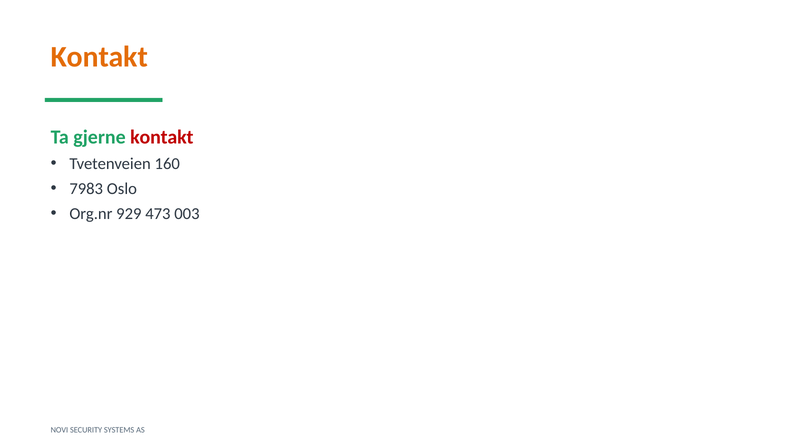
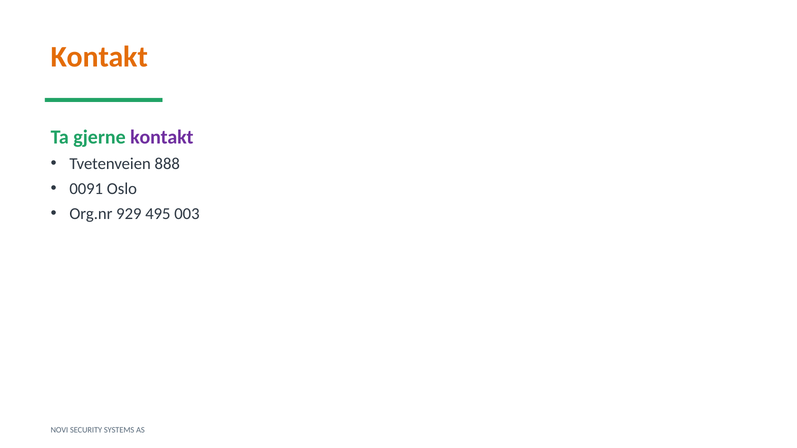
kontakt at (162, 137) colour: red -> purple
160: 160 -> 888
7983: 7983 -> 0091
473: 473 -> 495
